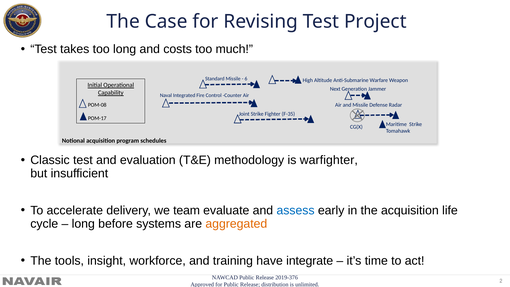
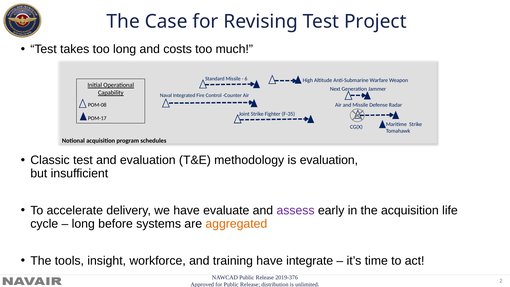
is warfighter: warfighter -> evaluation
we team: team -> have
assess colour: blue -> purple
